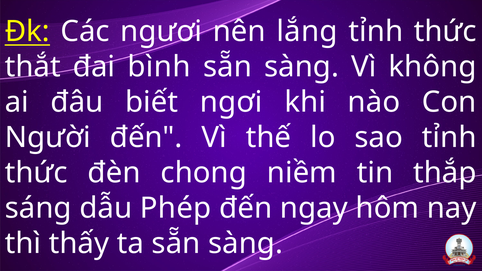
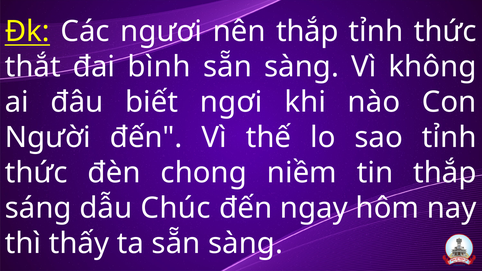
nên lắng: lắng -> thắp
Phép: Phép -> Chúc
